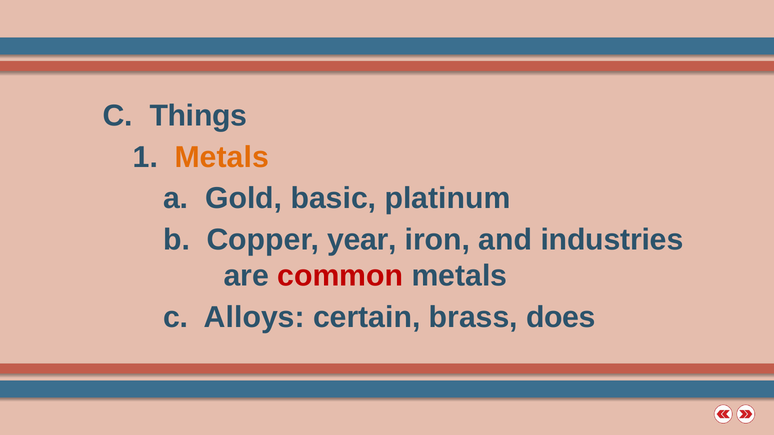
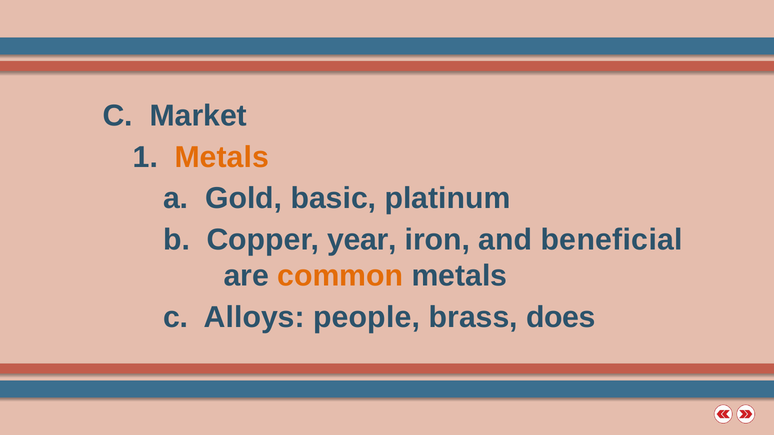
Things: Things -> Market
industries: industries -> beneficial
common colour: red -> orange
certain: certain -> people
